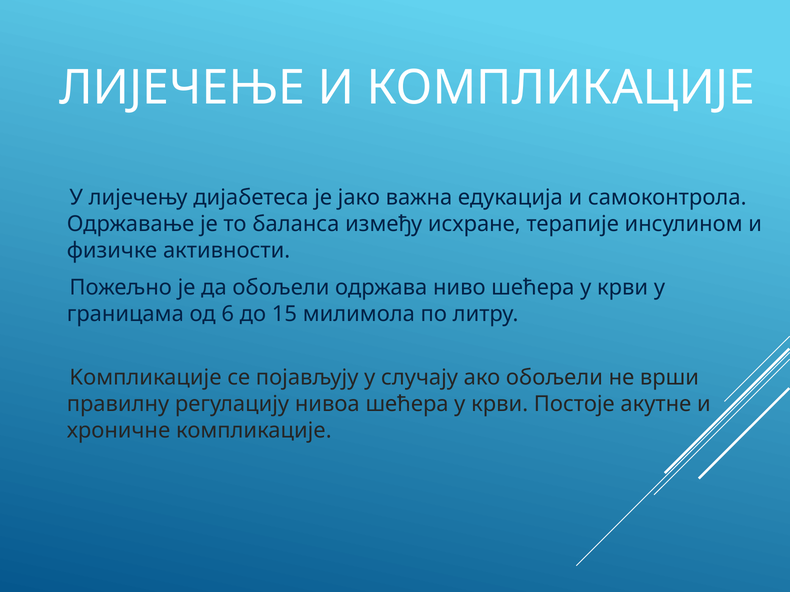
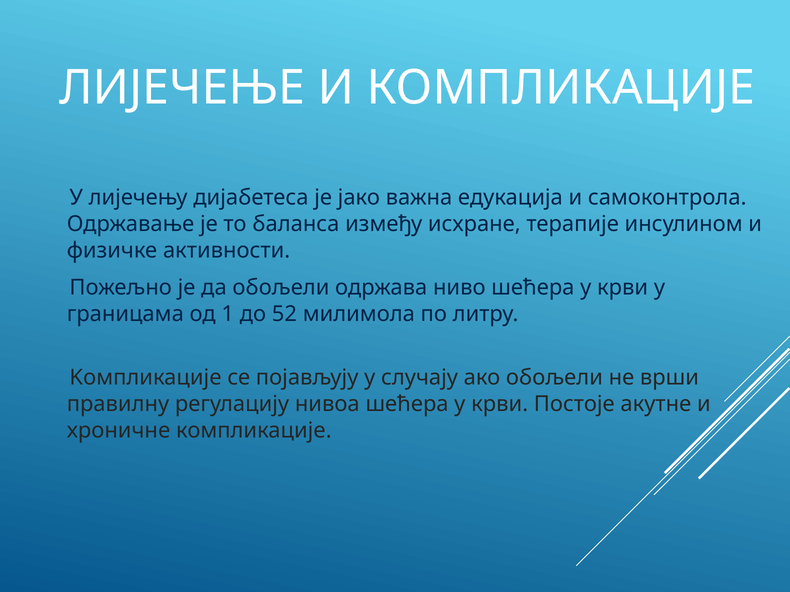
6: 6 -> 1
15: 15 -> 52
